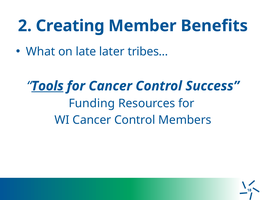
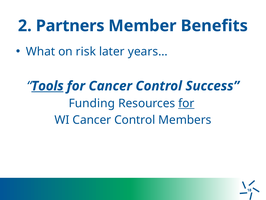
Creating: Creating -> Partners
late: late -> risk
tribes…: tribes… -> years…
for at (186, 103) underline: none -> present
